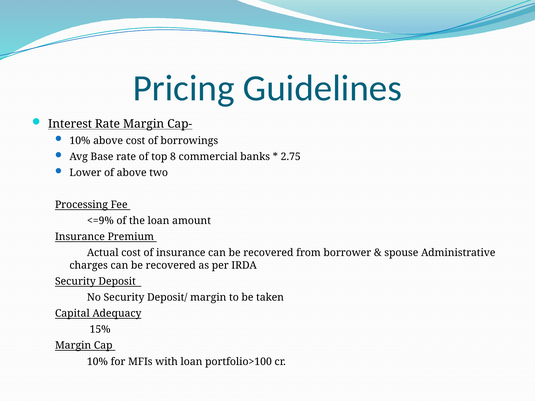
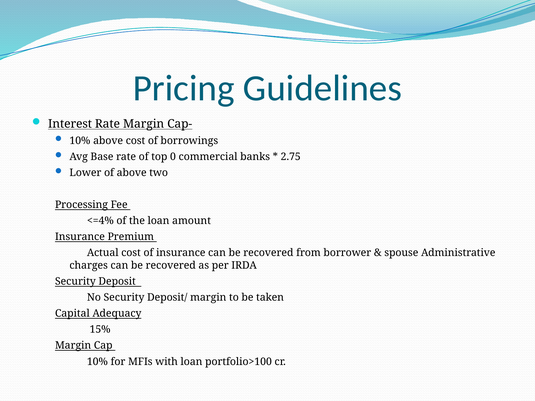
8: 8 -> 0
<=9%: <=9% -> <=4%
